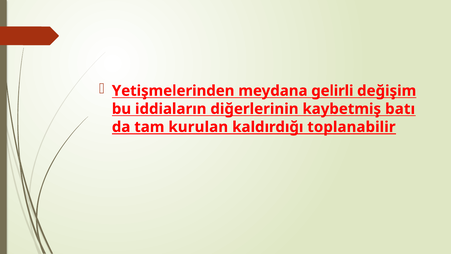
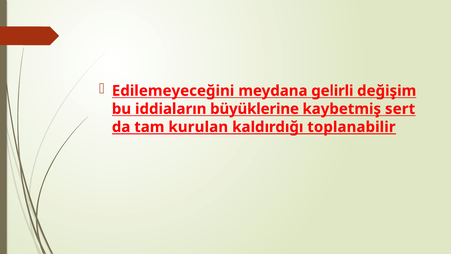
Yetişmelerinden: Yetişmelerinden -> Edilemeyeceğini
diğerlerinin: diğerlerinin -> büyüklerine
batı: batı -> sert
